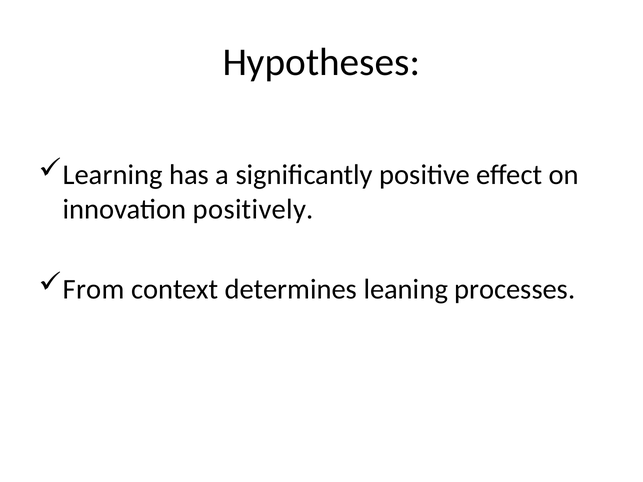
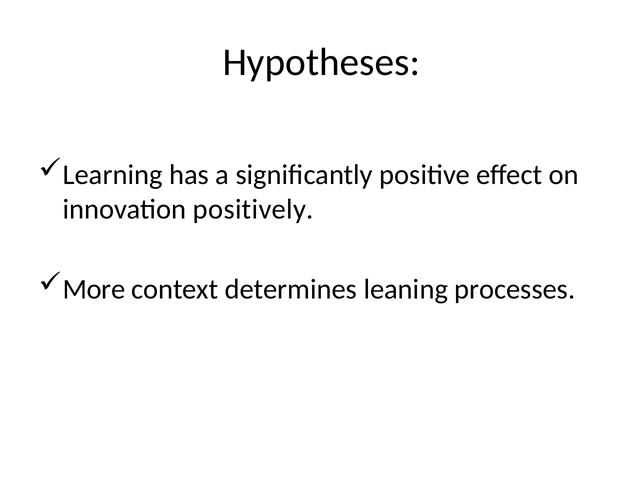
From: From -> More
